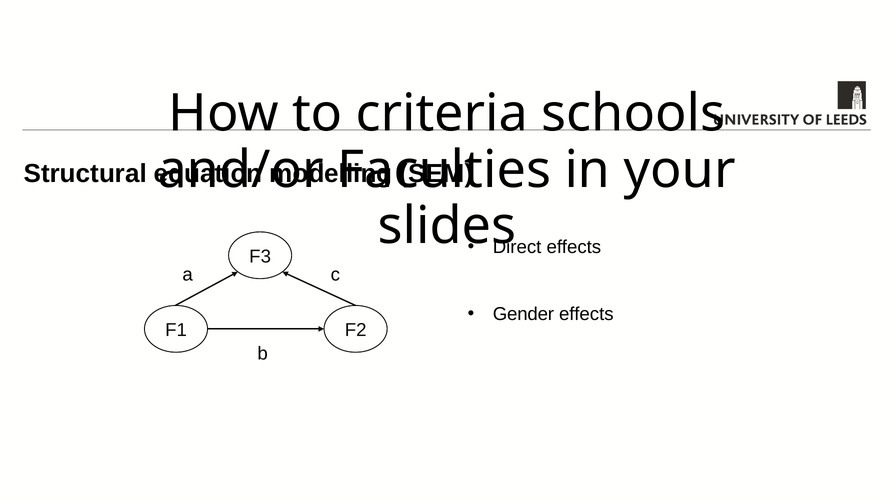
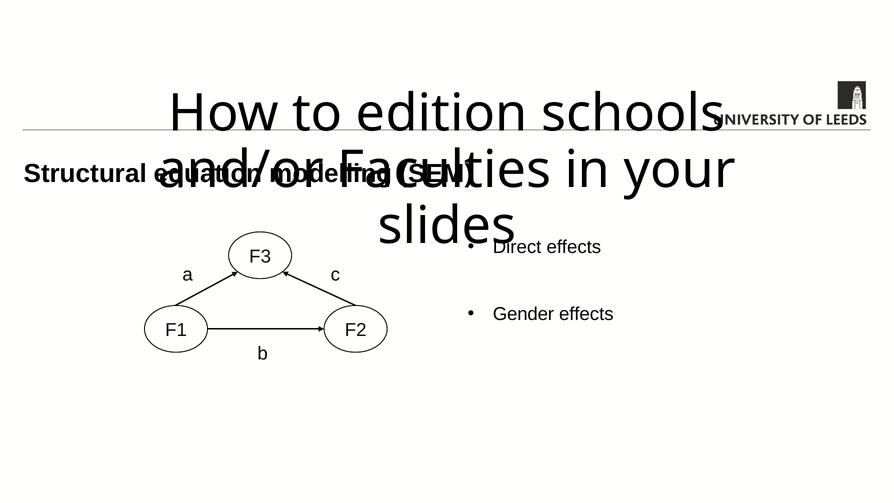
criteria: criteria -> edition
